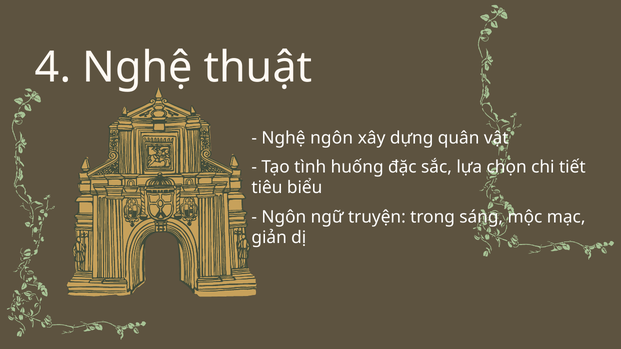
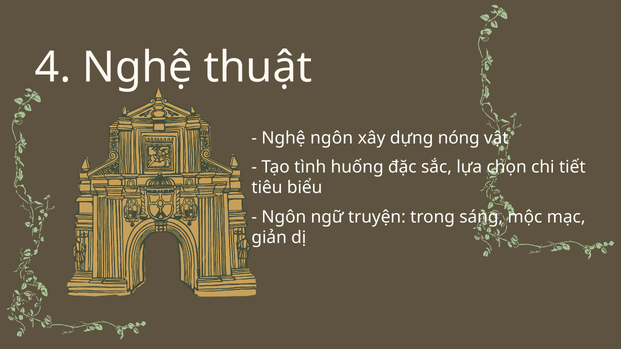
quân: quân -> nóng
